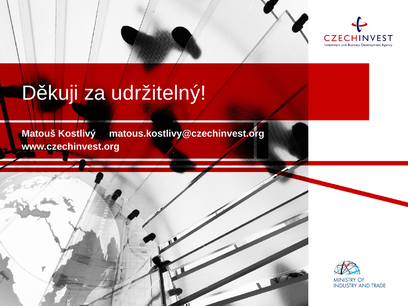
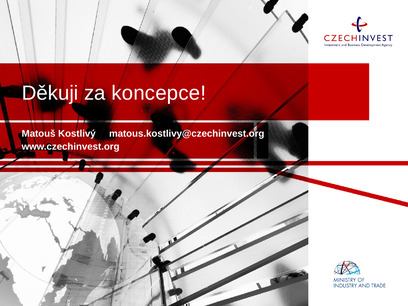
udržitelný: udržitelný -> koncepce
